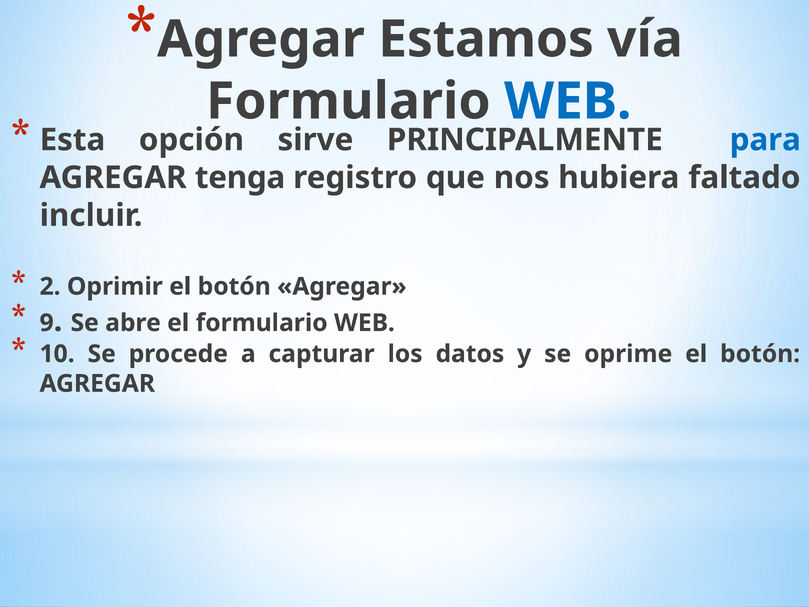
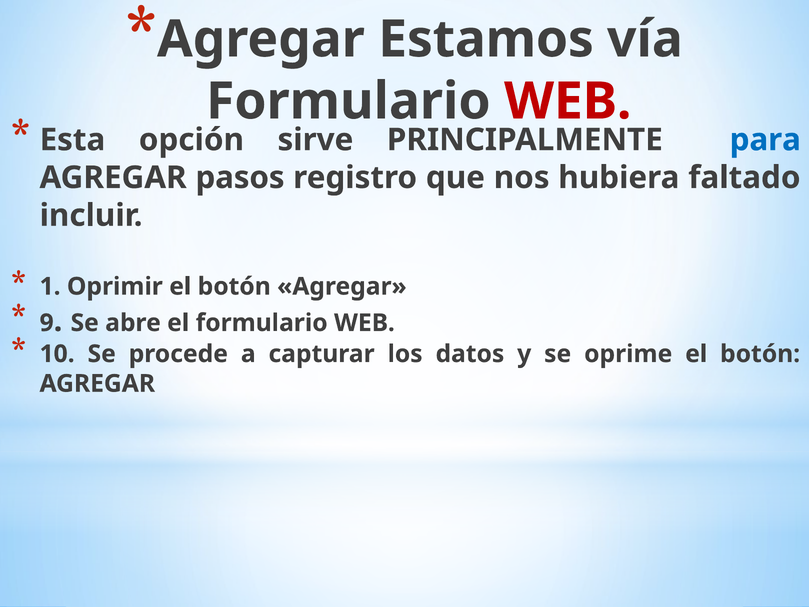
WEB at (568, 101) colour: blue -> red
tenga: tenga -> pasos
2: 2 -> 1
